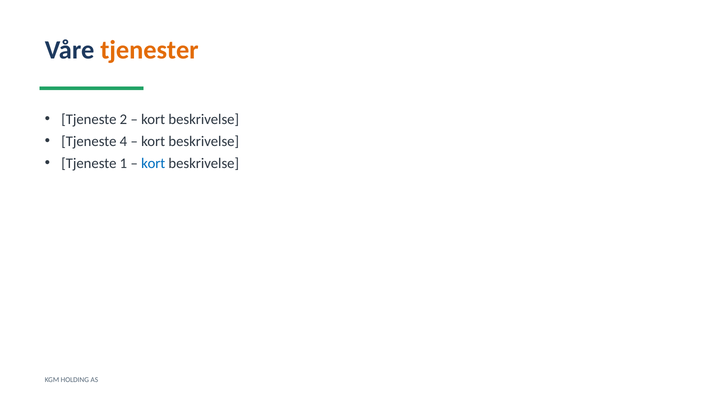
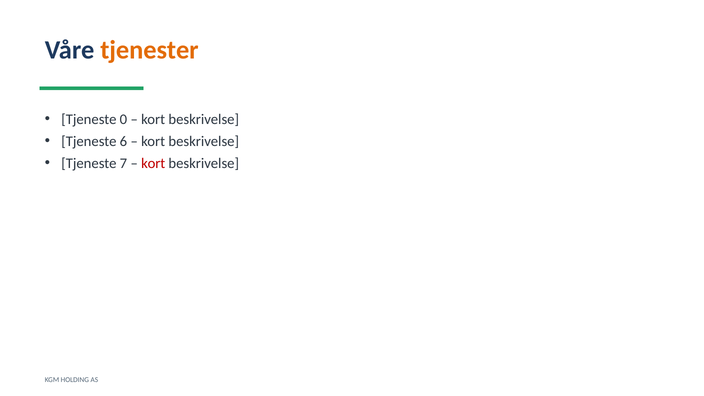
2: 2 -> 0
4: 4 -> 6
1: 1 -> 7
kort at (153, 163) colour: blue -> red
